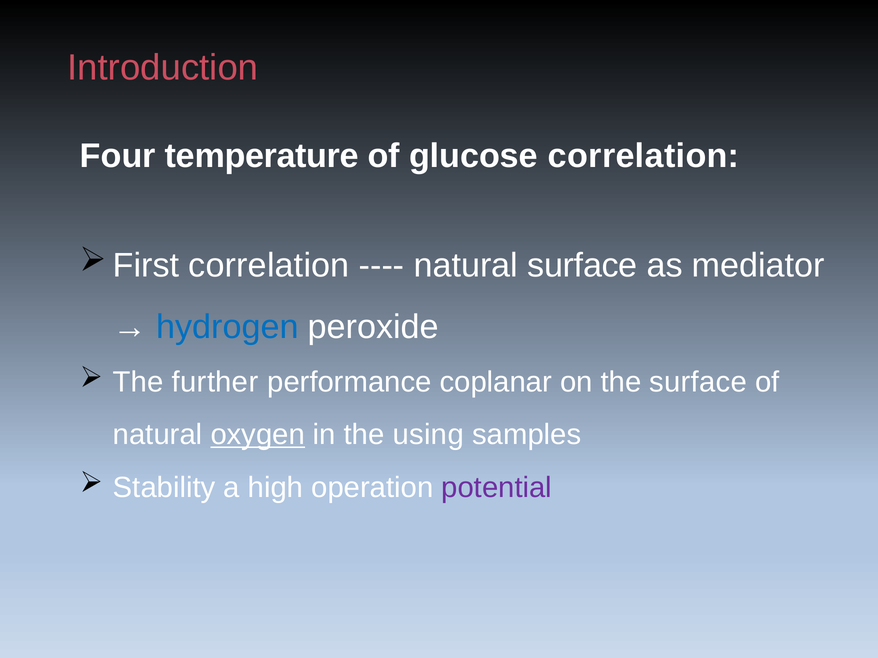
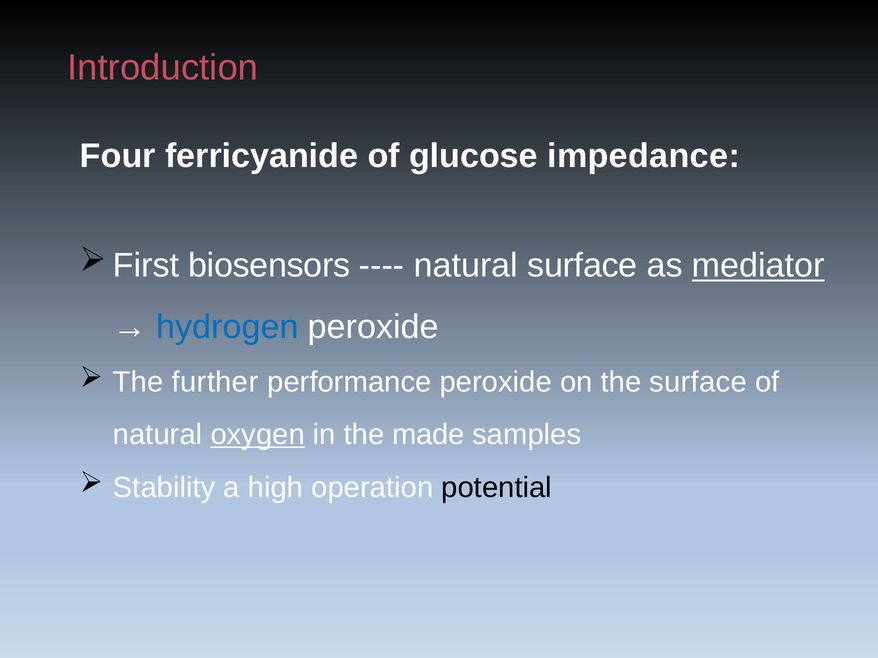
temperature: temperature -> ferricyanide
glucose correlation: correlation -> impedance
correlation at (269, 266): correlation -> biosensors
mediator underline: none -> present
performance coplanar: coplanar -> peroxide
using: using -> made
potential colour: purple -> black
